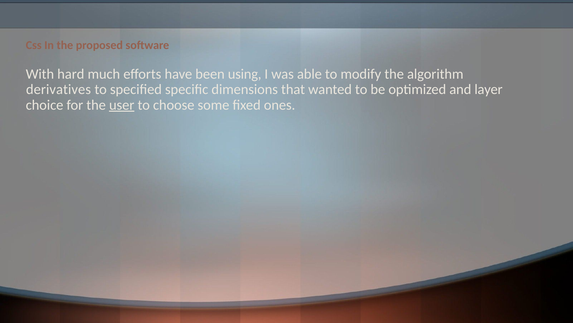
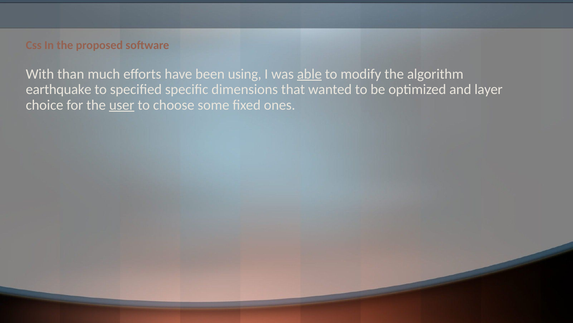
hard: hard -> than
able underline: none -> present
derivatives: derivatives -> earthquake
